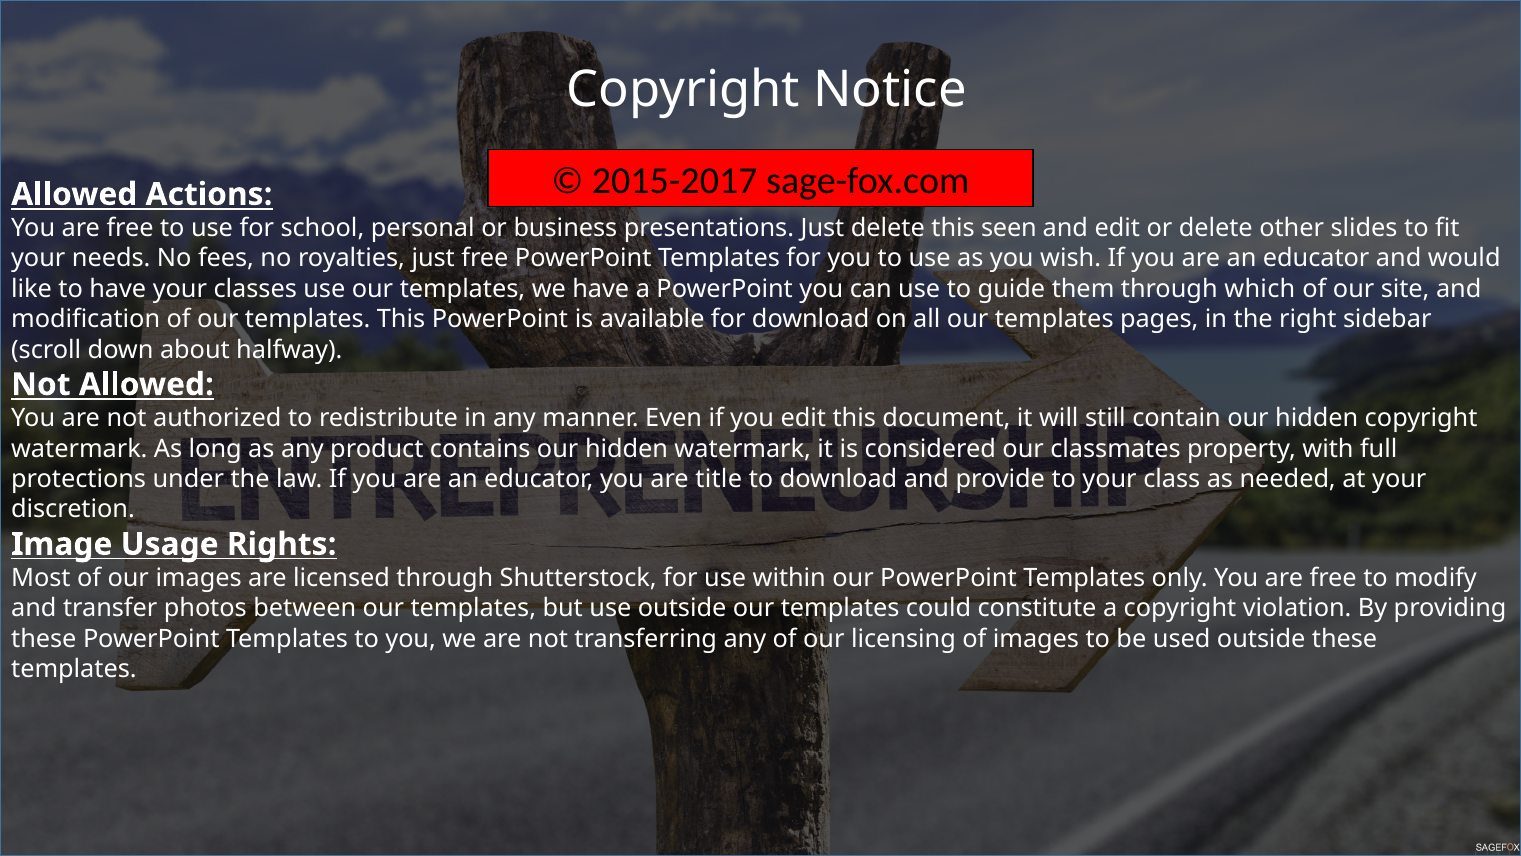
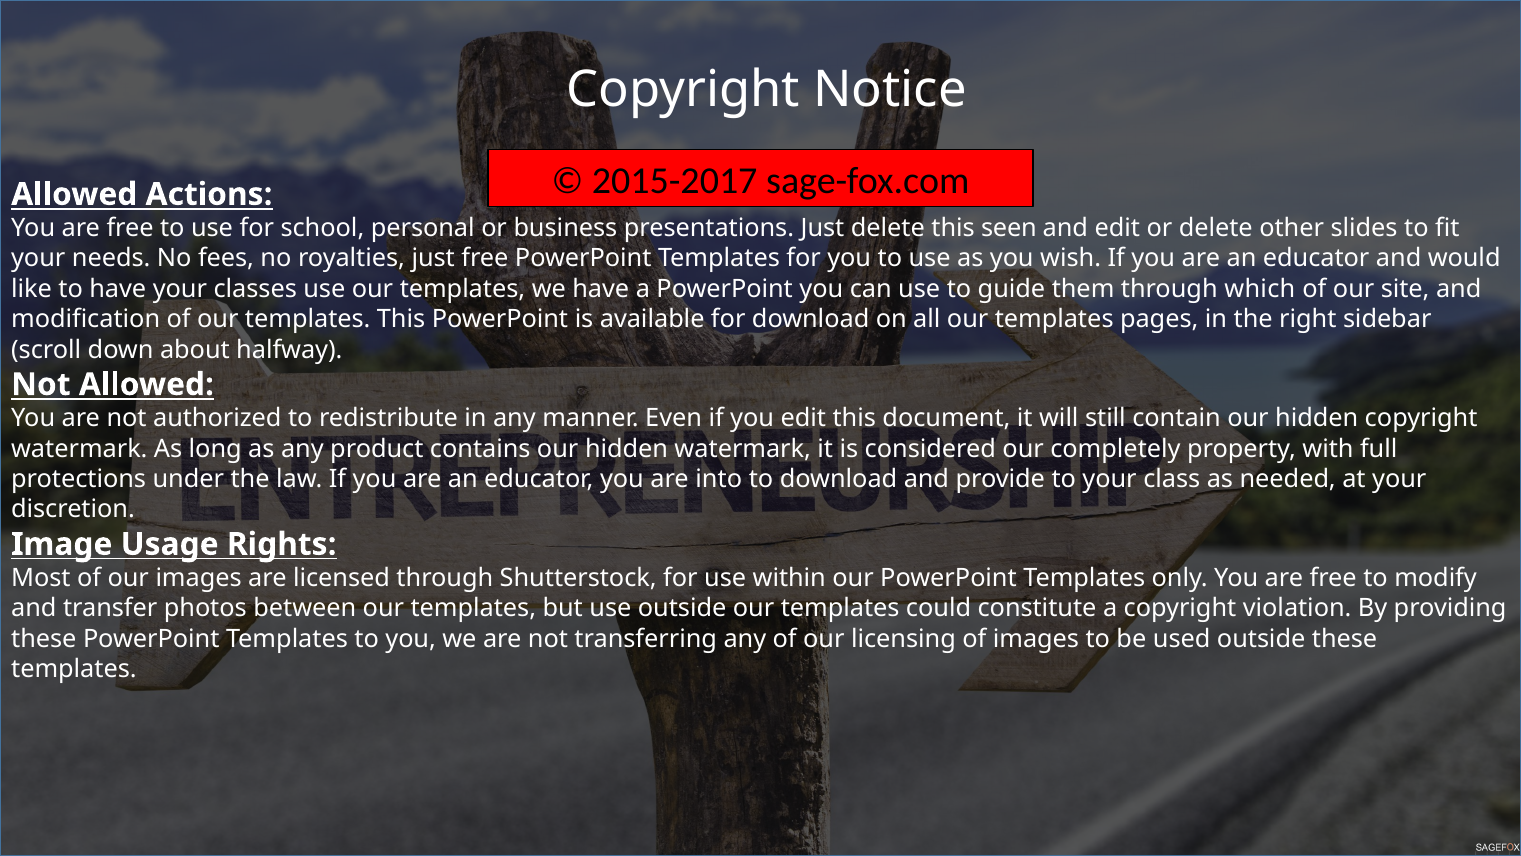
classmates: classmates -> completely
title: title -> into
